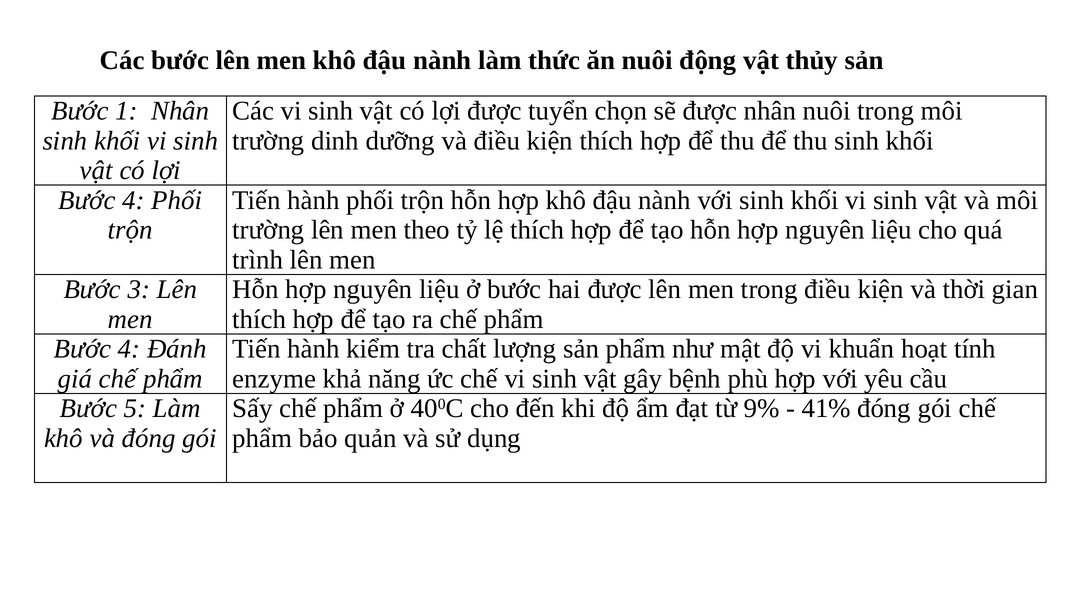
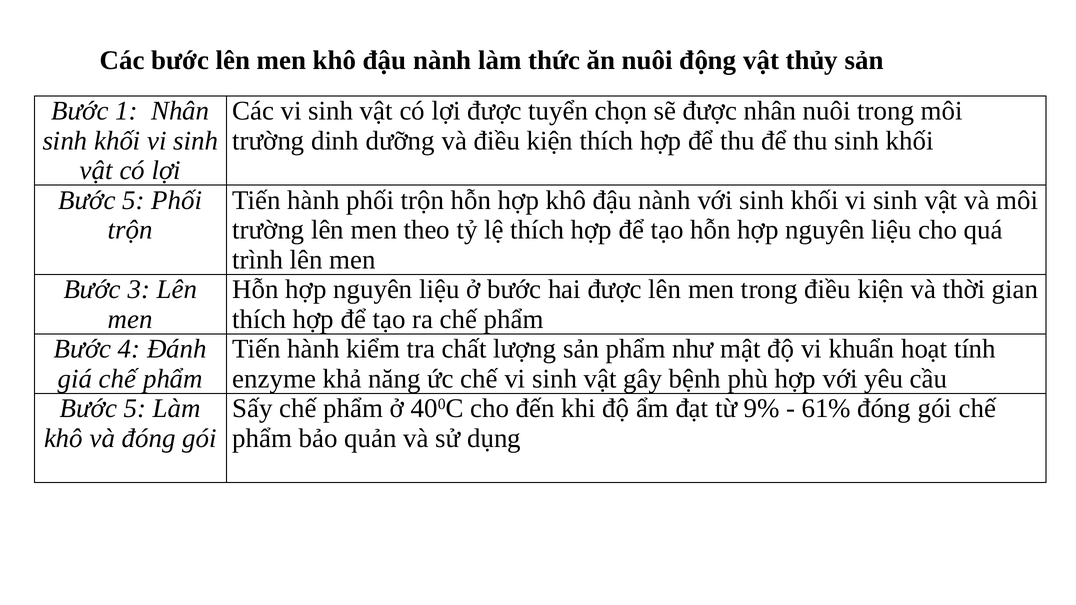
4 at (134, 200): 4 -> 5
41%: 41% -> 61%
